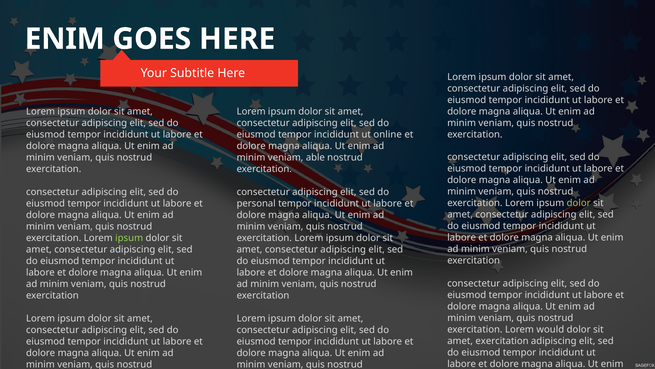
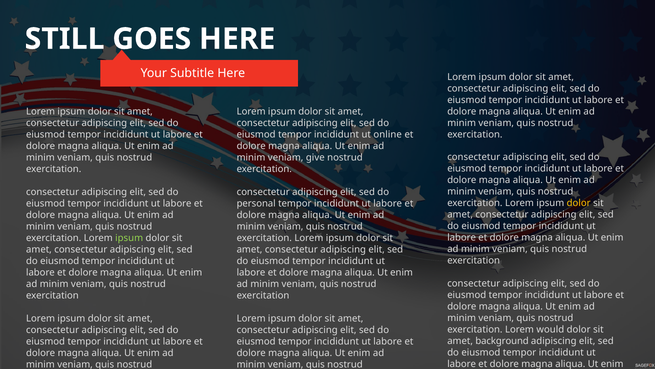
ENIM at (65, 39): ENIM -> STILL
able: able -> give
dolor at (579, 203) colour: light green -> yellow
amet exercitation: exercitation -> background
